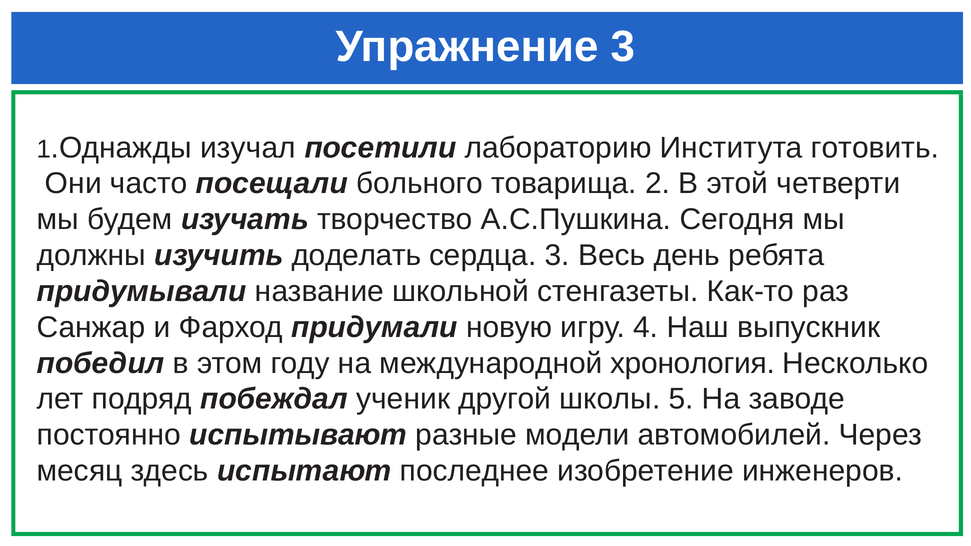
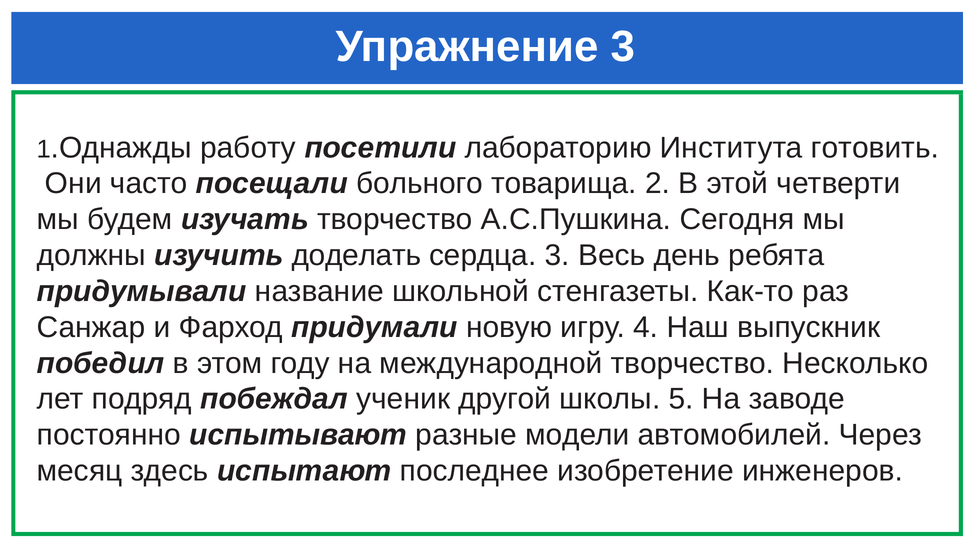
изучал: изучал -> работу
международной хронология: хронология -> творчество
